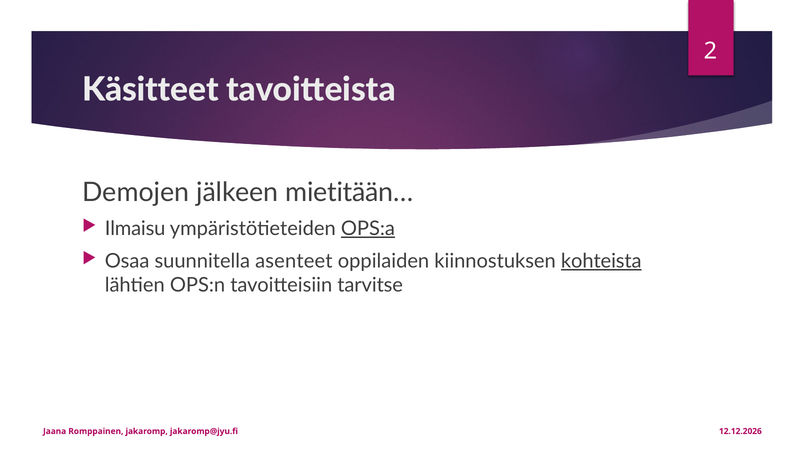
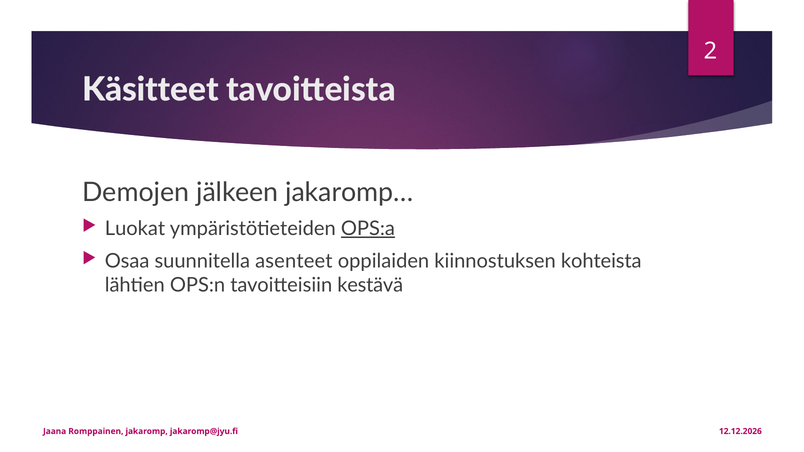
mietitään…: mietitään… -> jakaromp…
Ilmaisu: Ilmaisu -> Luokat
kohteista underline: present -> none
tarvitse: tarvitse -> kestävä
